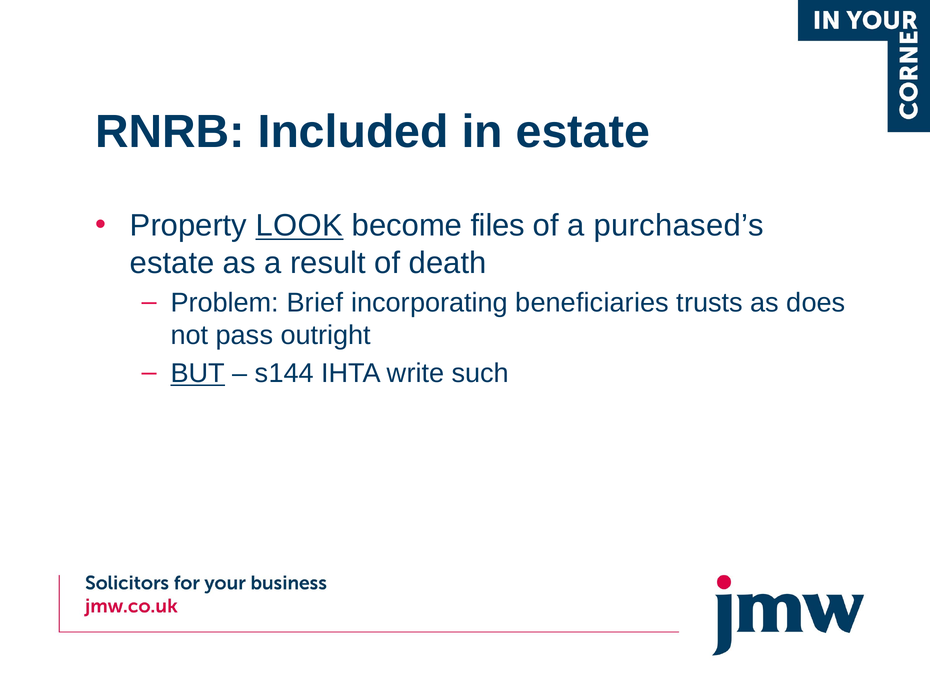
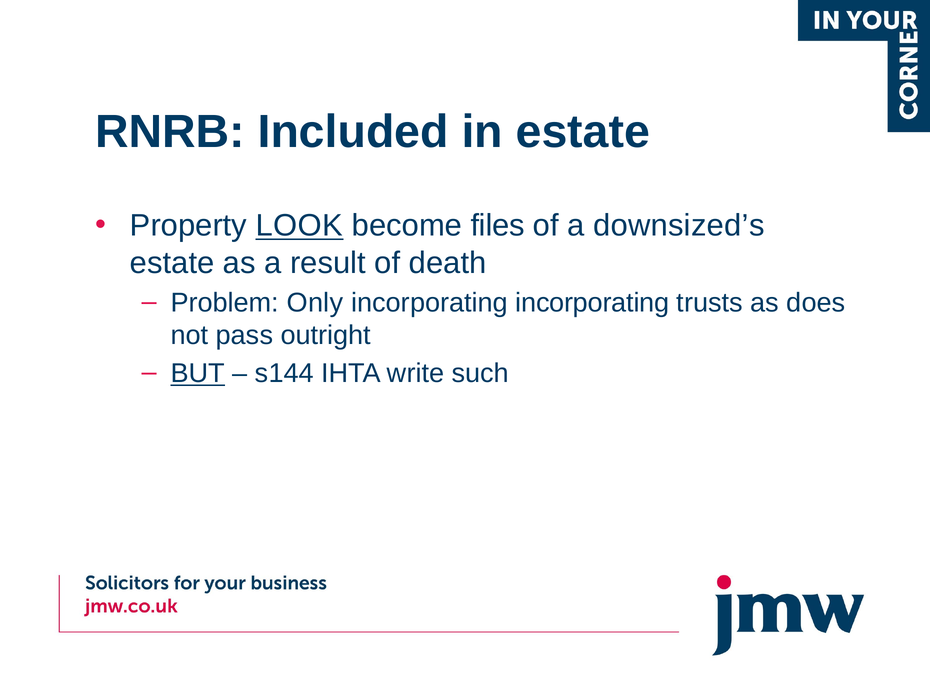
purchased’s: purchased’s -> downsized’s
Brief: Brief -> Only
incorporating beneficiaries: beneficiaries -> incorporating
